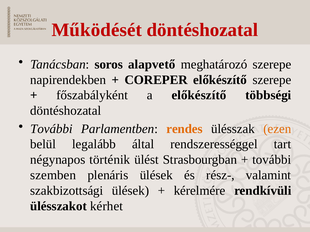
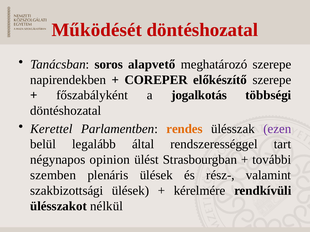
a előkészítő: előkészítő -> jogalkotás
További at (51, 129): További -> Kerettel
ezen colour: orange -> purple
történik: történik -> opinion
kérhet: kérhet -> nélkül
